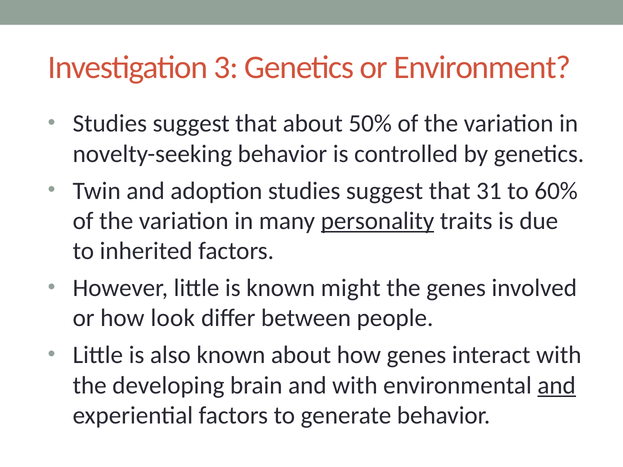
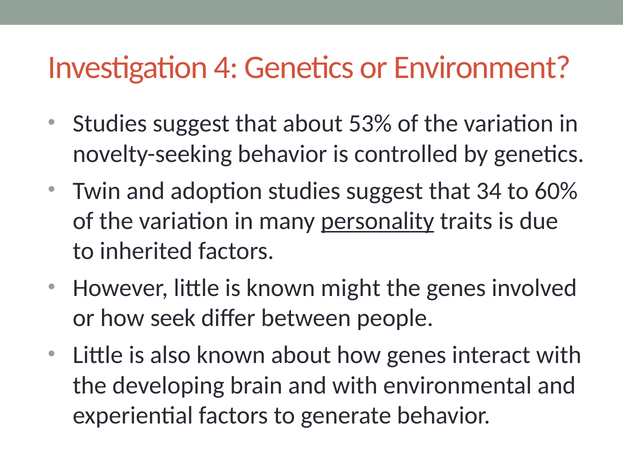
3: 3 -> 4
50%: 50% -> 53%
31: 31 -> 34
look: look -> seek
and at (557, 385) underline: present -> none
